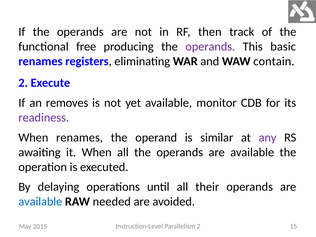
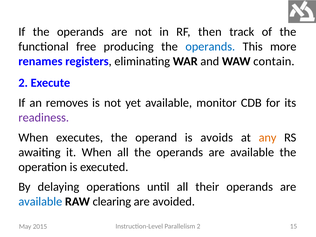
operands at (210, 47) colour: purple -> blue
basic: basic -> more
When renames: renames -> executes
similar: similar -> avoids
any colour: purple -> orange
needed: needed -> clearing
